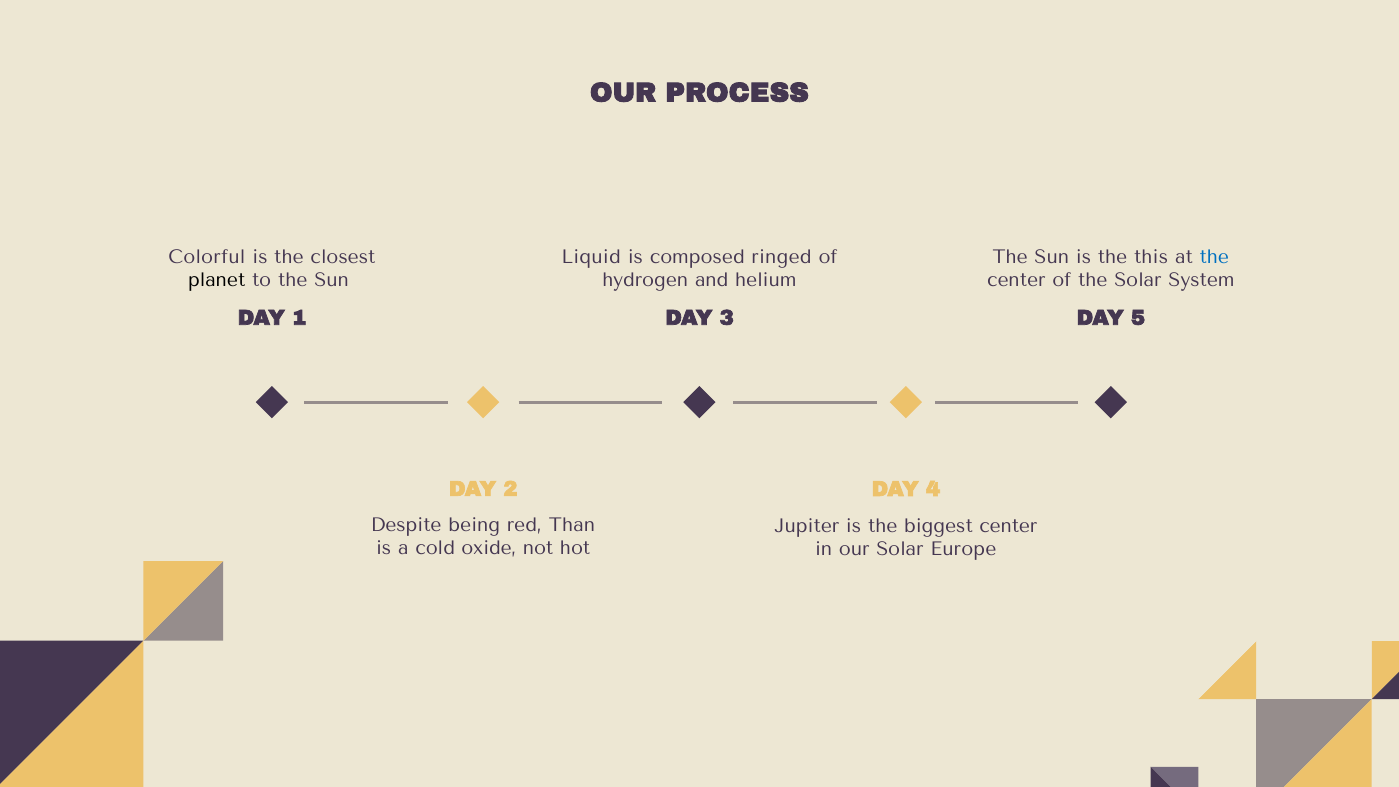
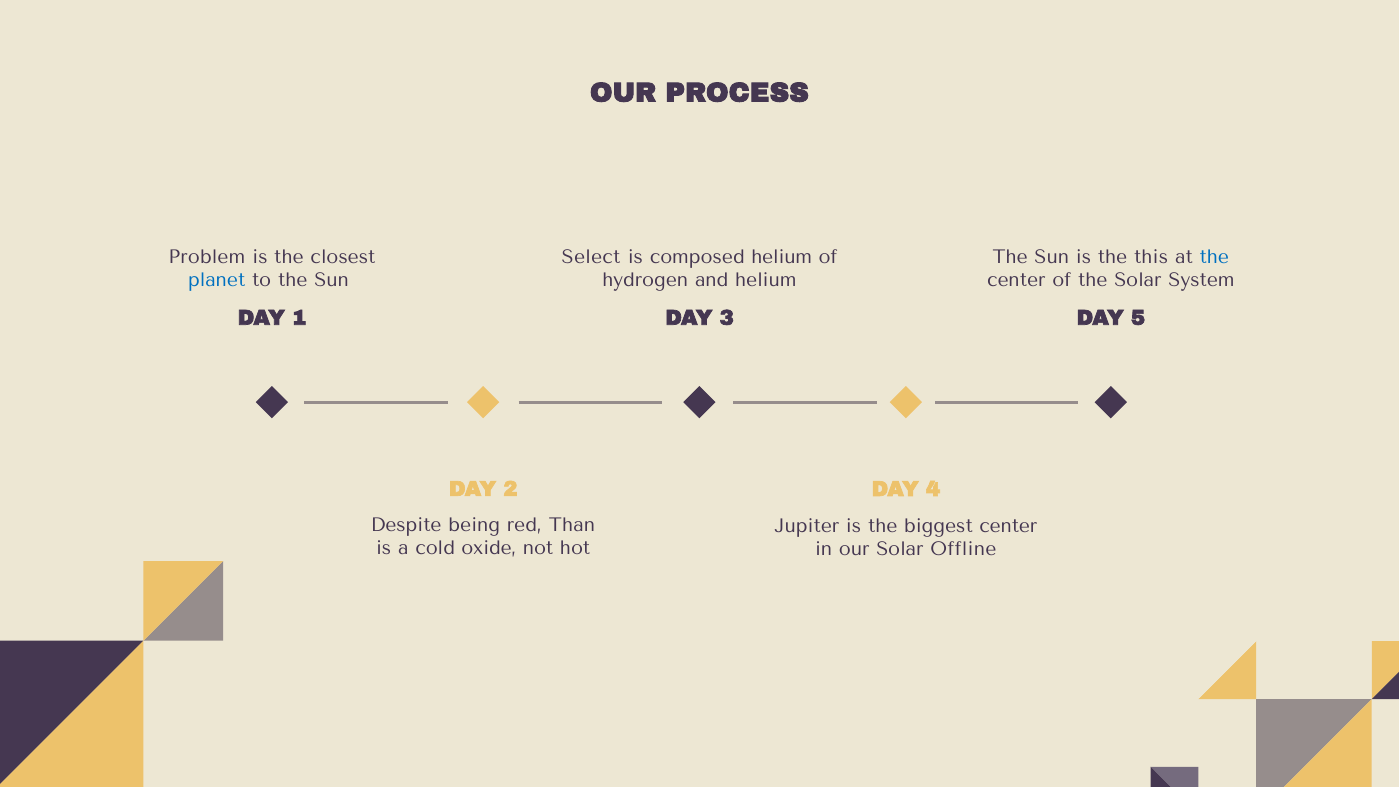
Colorful: Colorful -> Problem
Liquid: Liquid -> Select
composed ringed: ringed -> helium
planet colour: black -> blue
Europe: Europe -> Offline
